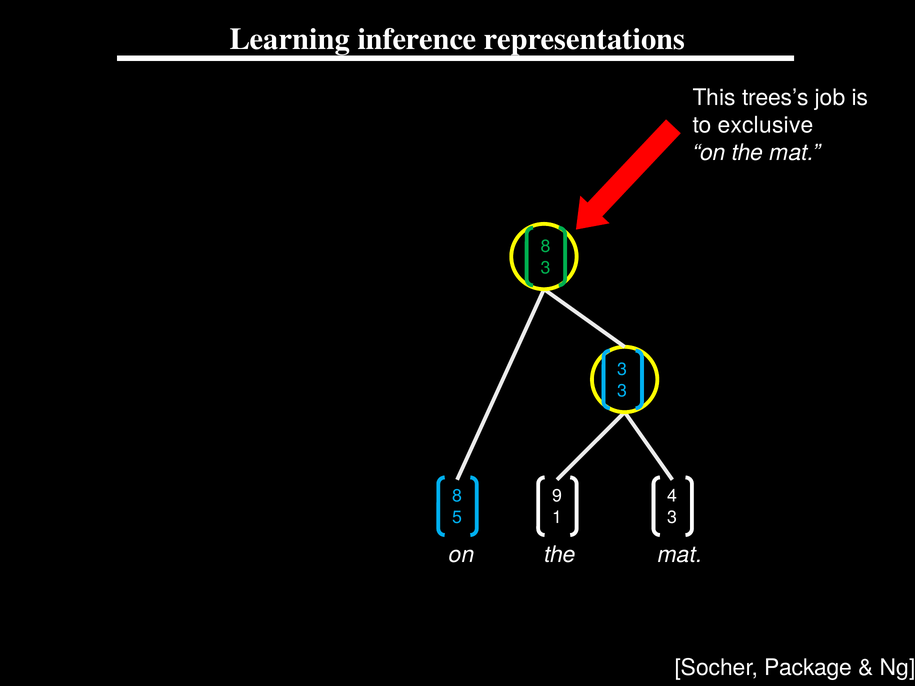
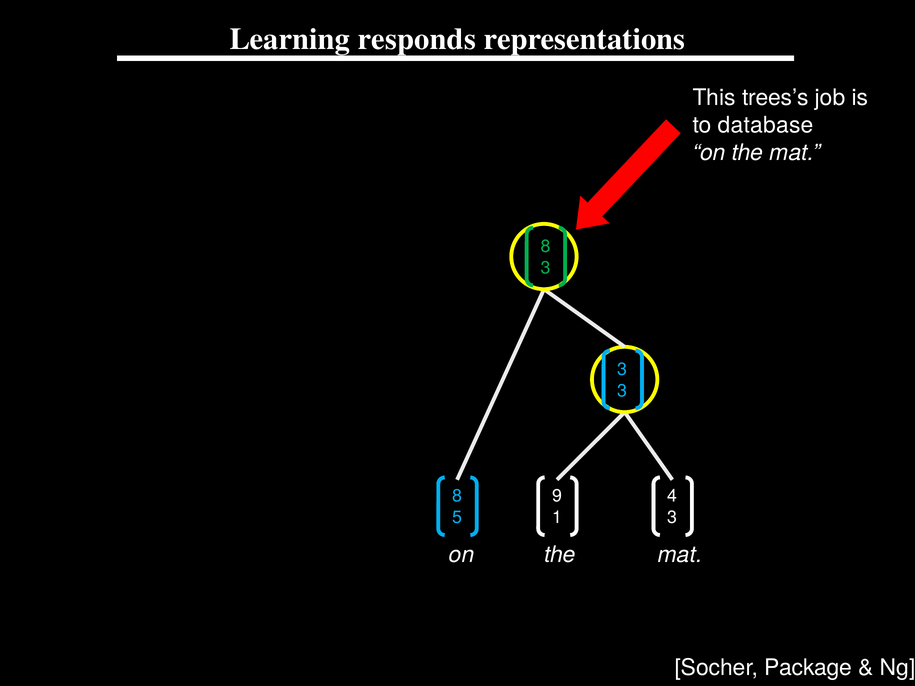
inference: inference -> responds
exclusive: exclusive -> database
